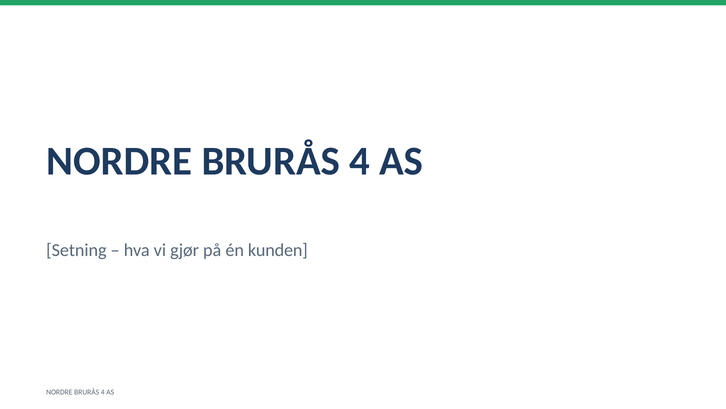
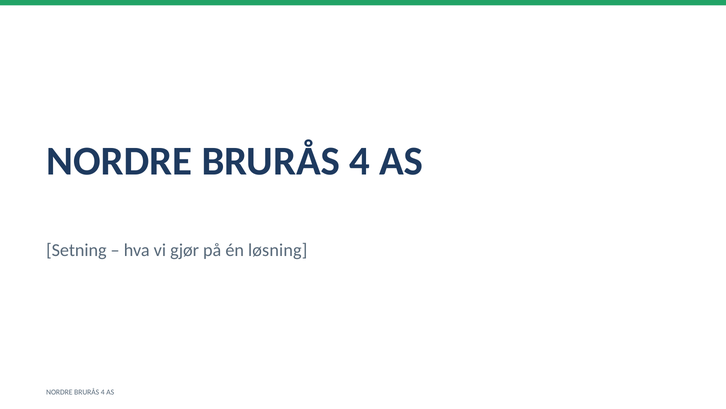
kunden: kunden -> løsning
